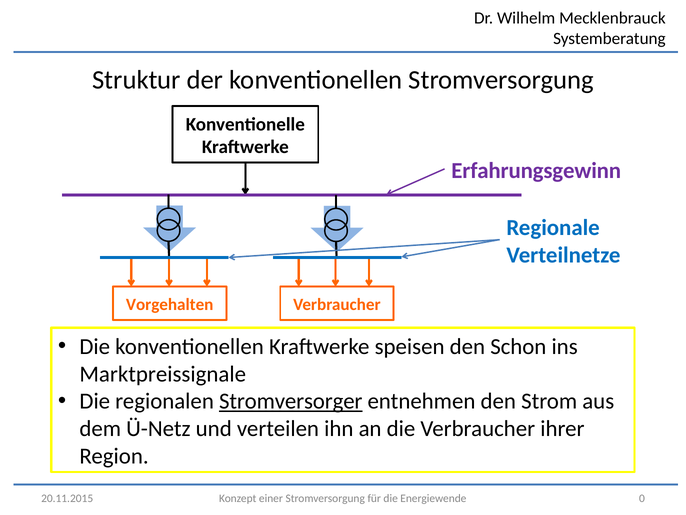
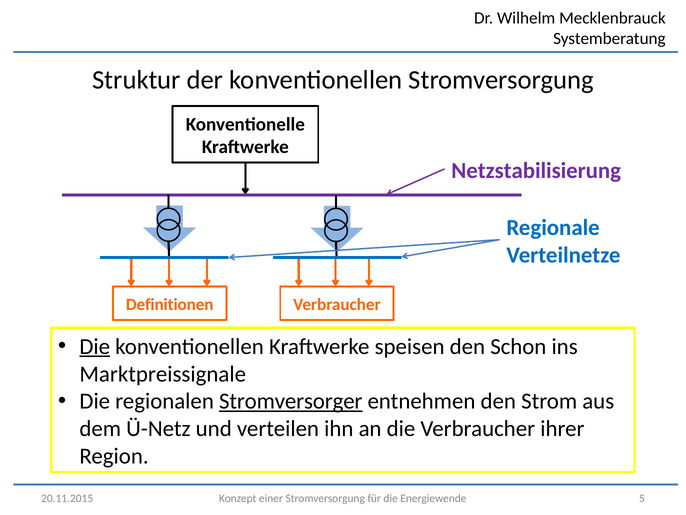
Erfahrungsgewinn: Erfahrungsgewinn -> Netzstabilisierung
Vorgehalten: Vorgehalten -> Definitionen
Die at (95, 346) underline: none -> present
0: 0 -> 5
